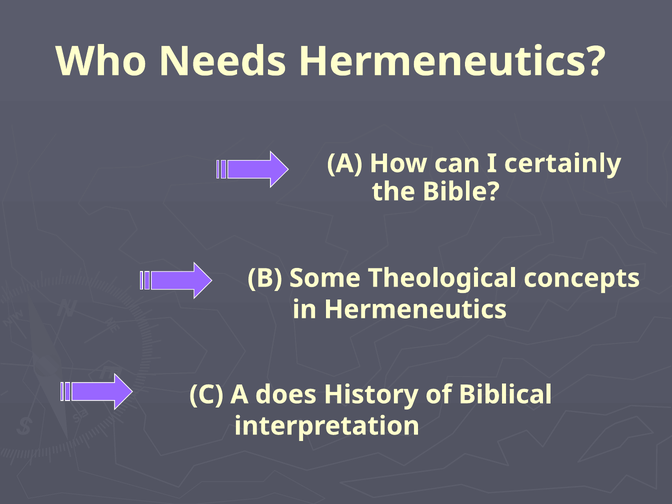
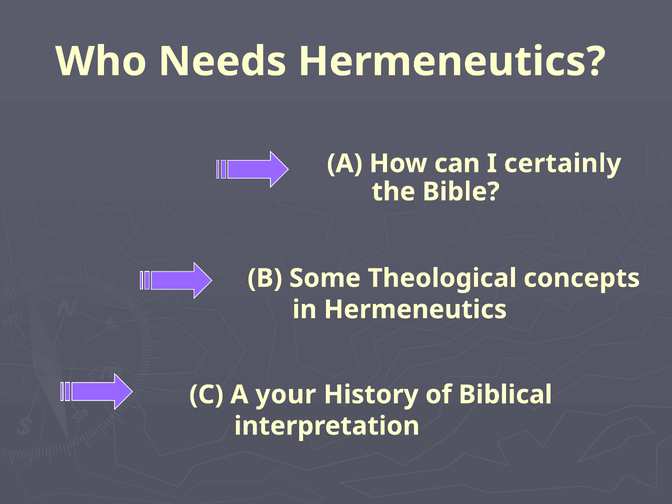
does: does -> your
